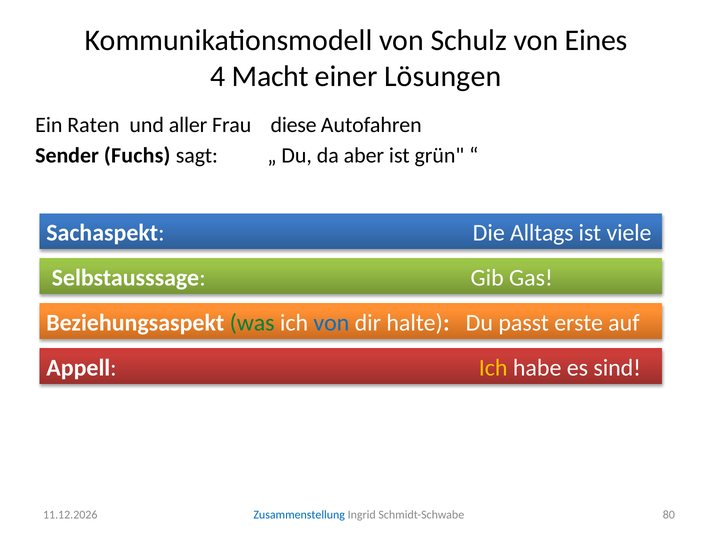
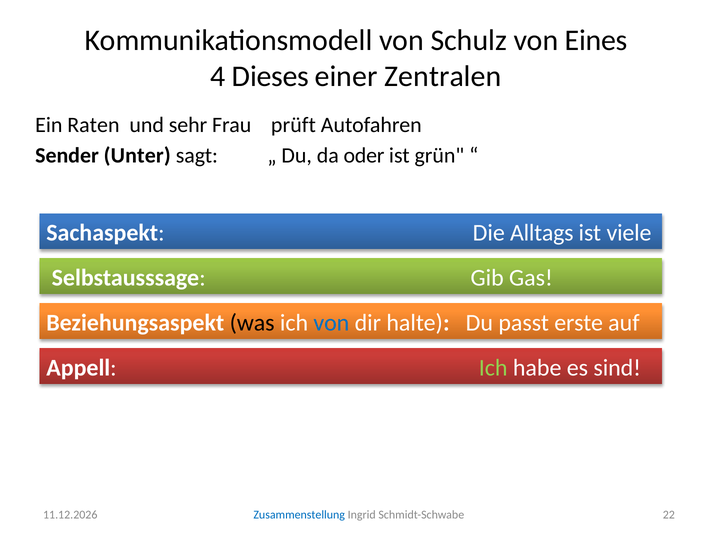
Macht: Macht -> Dieses
Lösungen: Lösungen -> Zentralen
aller: aller -> sehr
diese: diese -> prüft
Fuchs: Fuchs -> Unter
aber: aber -> oder
was colour: green -> black
Ich at (493, 367) colour: yellow -> light green
80: 80 -> 22
